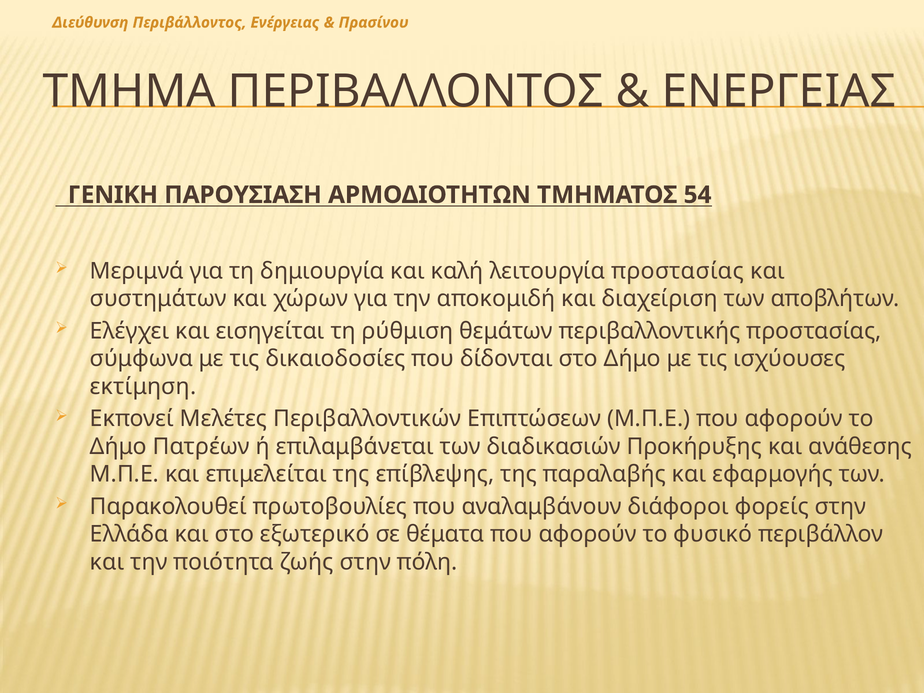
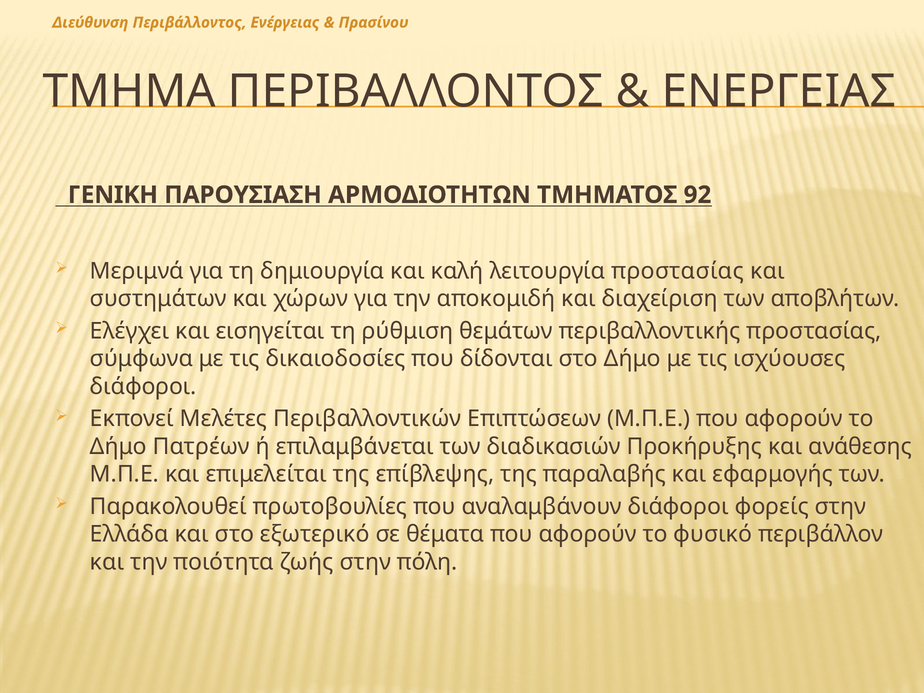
54: 54 -> 92
εκτίμηση at (143, 386): εκτίμηση -> διάφοροι
